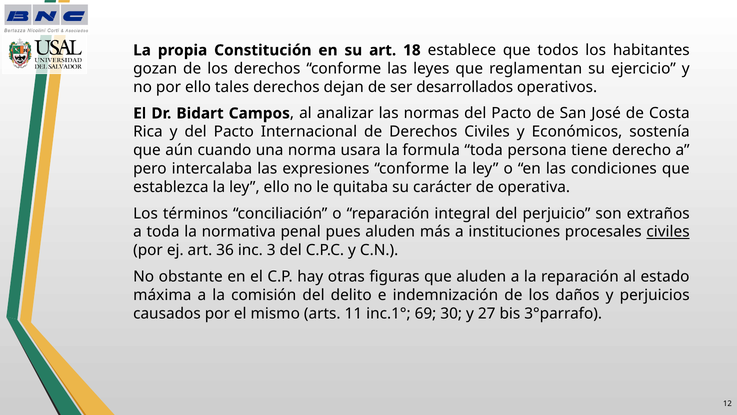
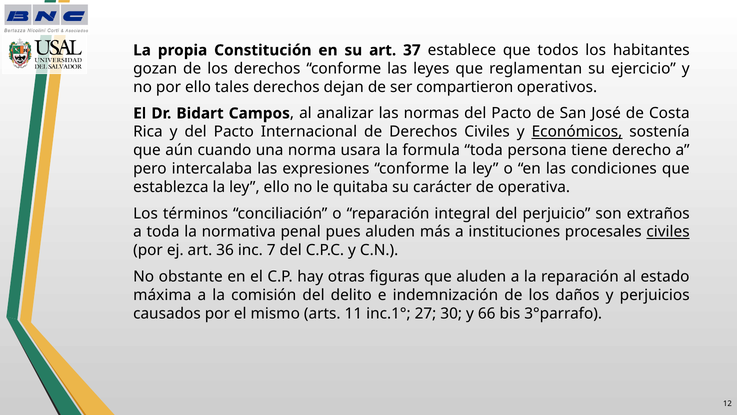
18: 18 -> 37
desarrollados: desarrollados -> compartieron
Económicos underline: none -> present
3: 3 -> 7
69: 69 -> 27
27: 27 -> 66
